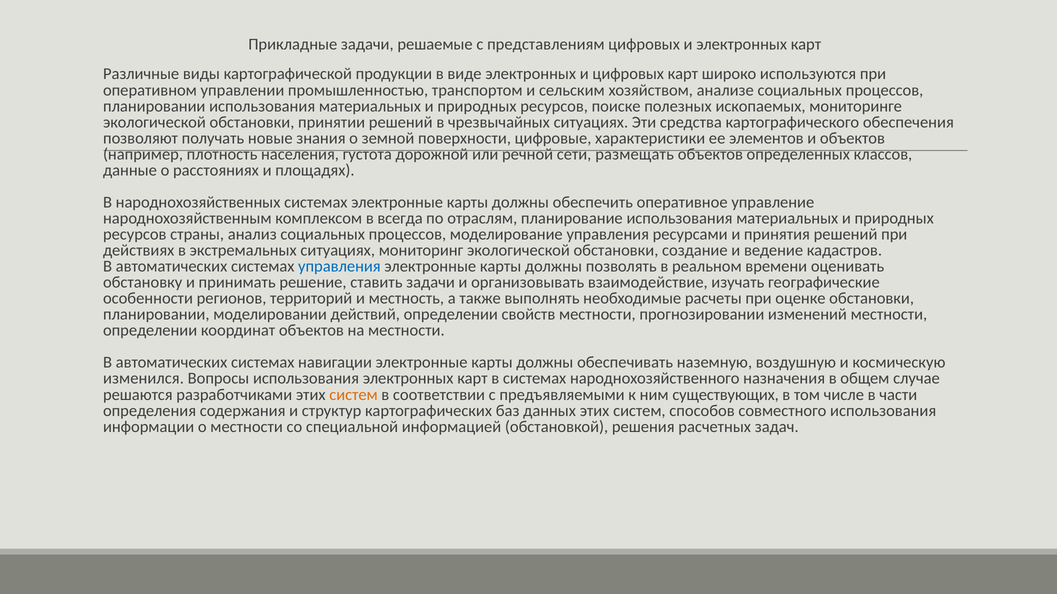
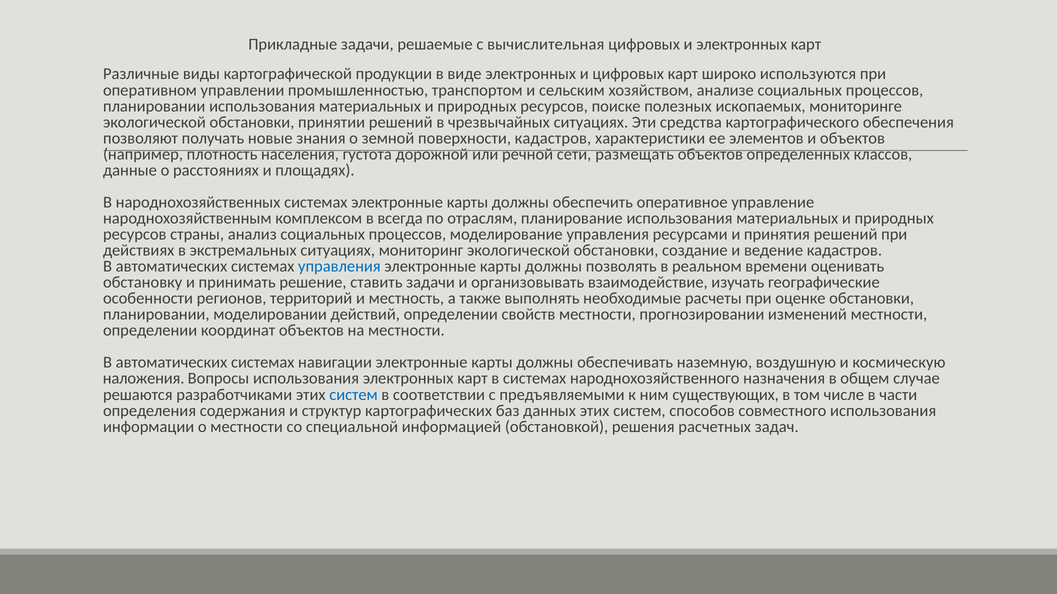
представлениям: представлениям -> вычислительная
поверхности цифровые: цифровые -> кадастров
изменился: изменился -> наложения
систем at (354, 395) colour: orange -> blue
